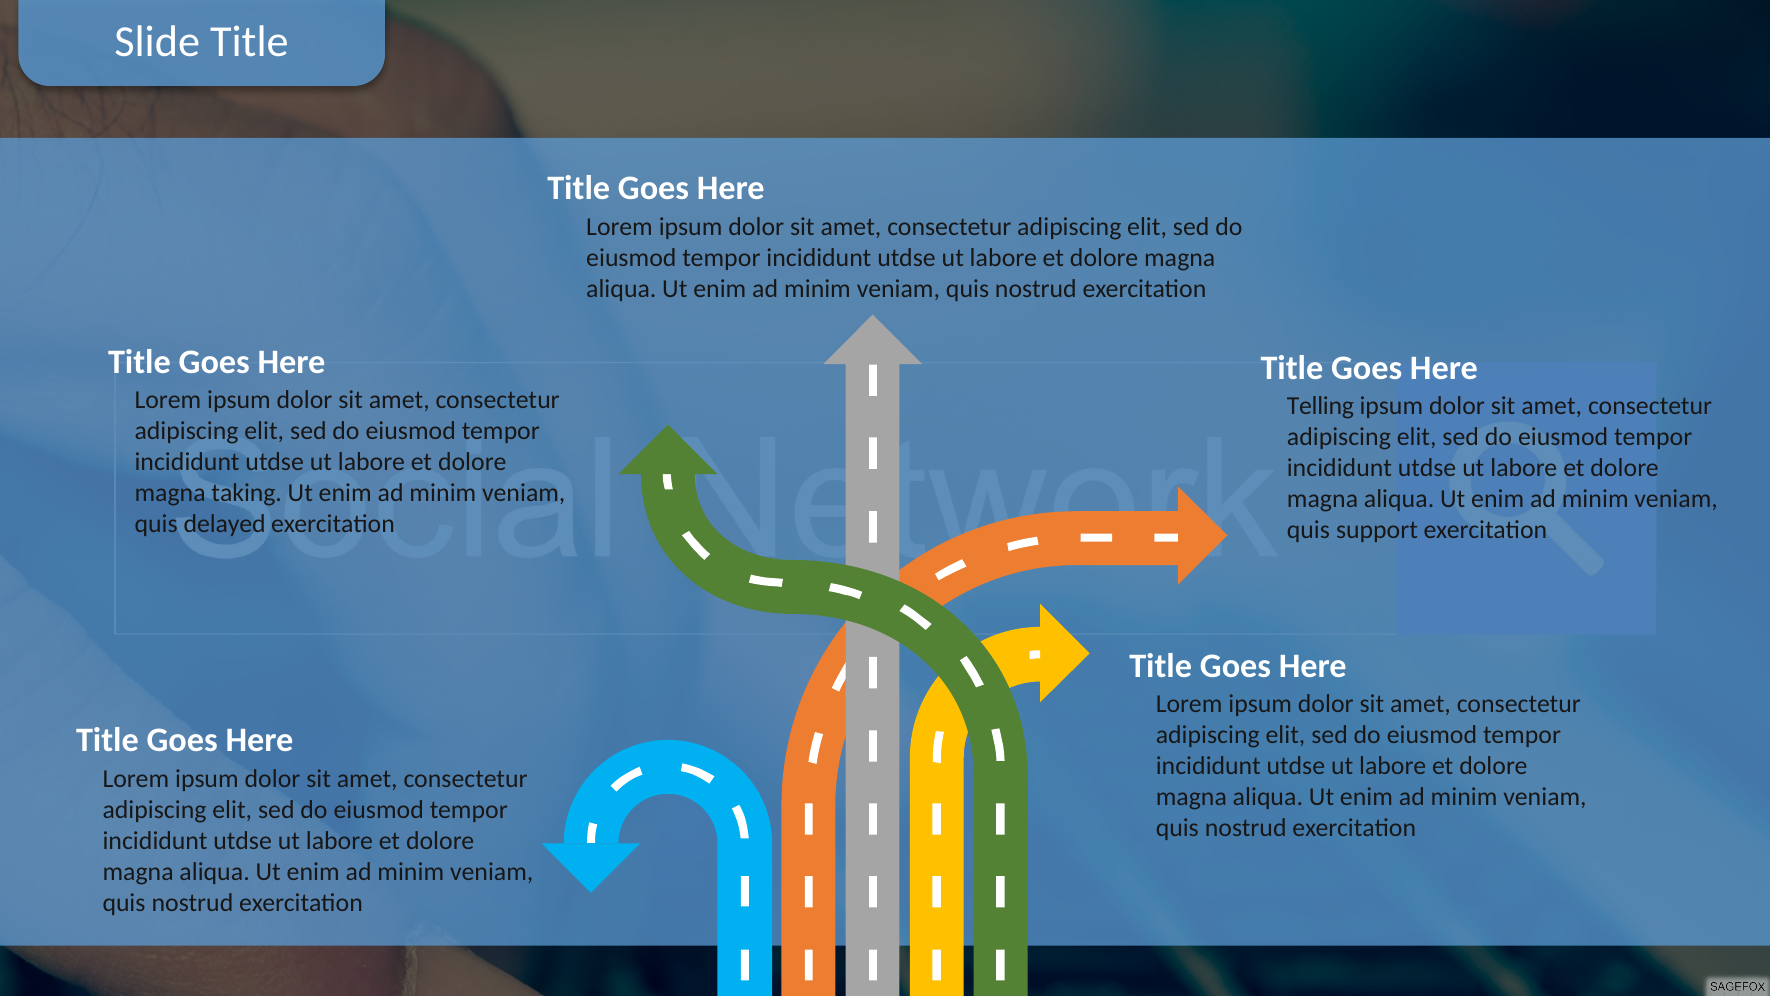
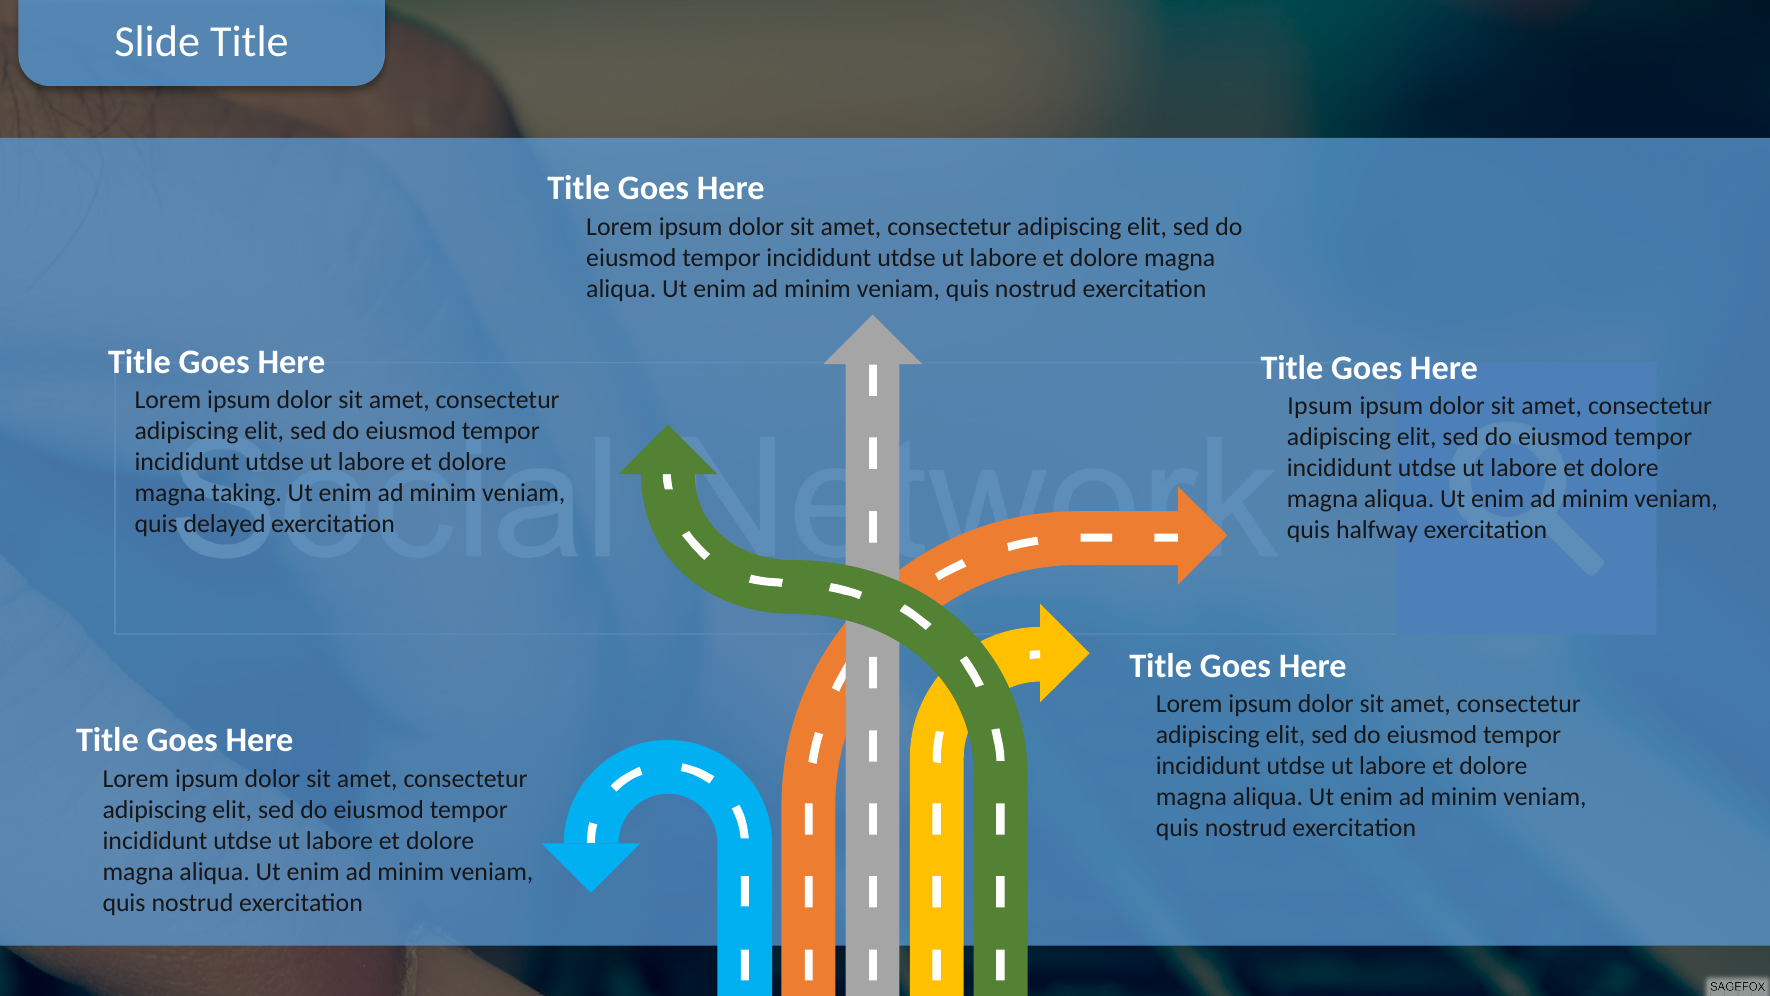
Telling at (1320, 406): Telling -> Ipsum
support: support -> halfway
